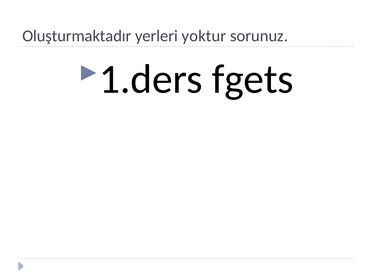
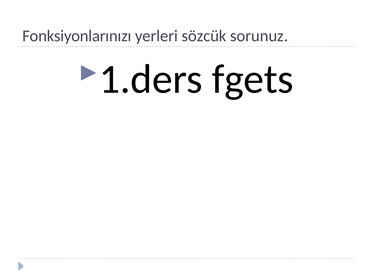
Oluşturmaktadır: Oluşturmaktadır -> Fonksiyonlarınızı
yoktur: yoktur -> sözcük
